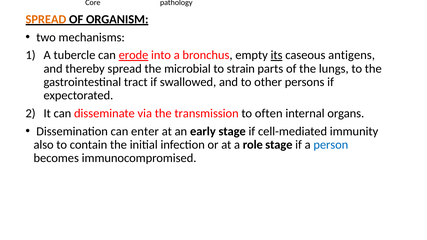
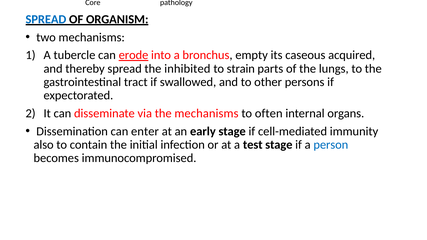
SPREAD at (46, 19) colour: orange -> blue
its underline: present -> none
antigens: antigens -> acquired
microbial: microbial -> inhibited
the transmission: transmission -> mechanisms
role: role -> test
